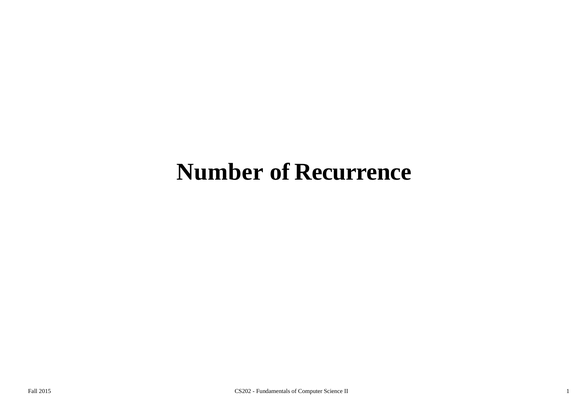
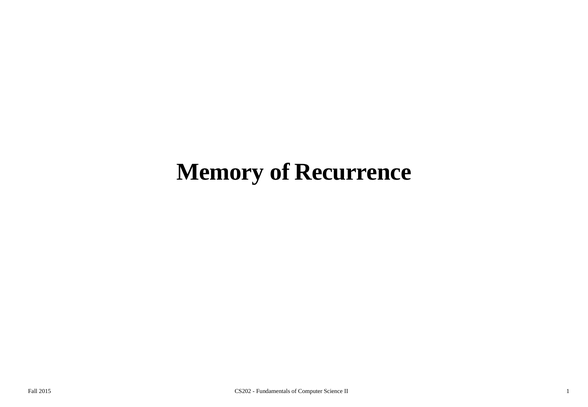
Number: Number -> Memory
